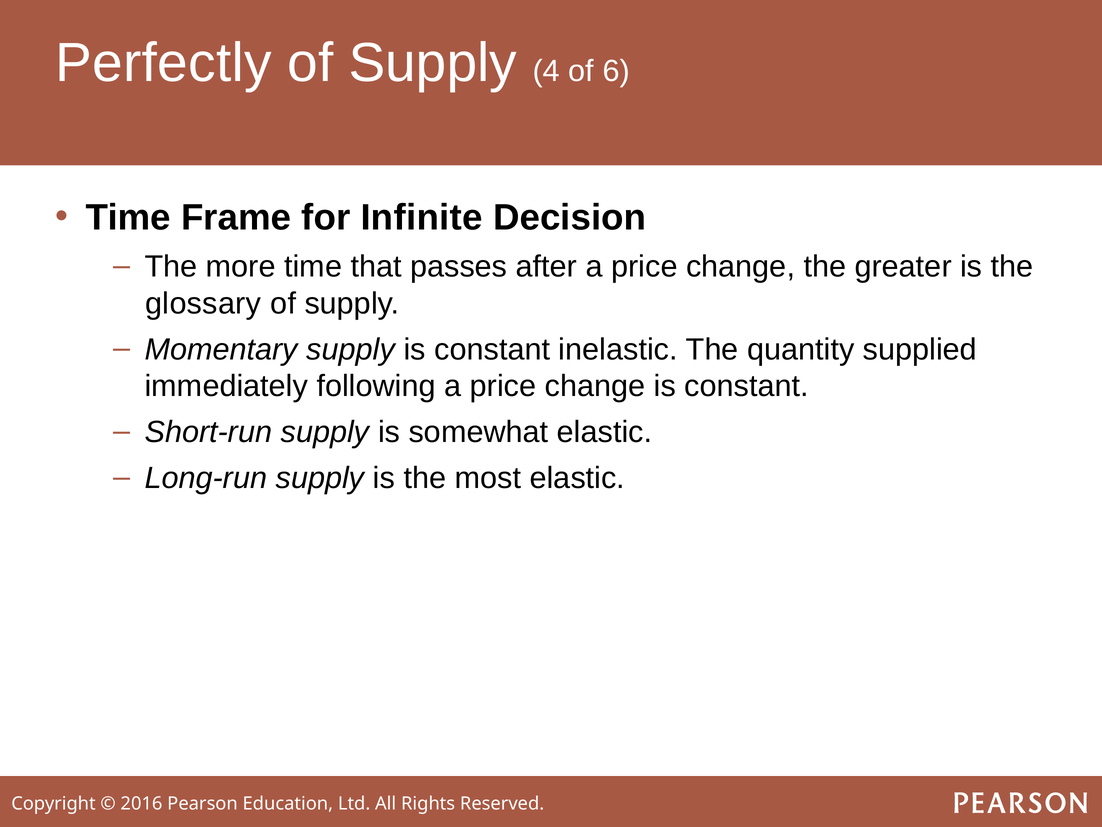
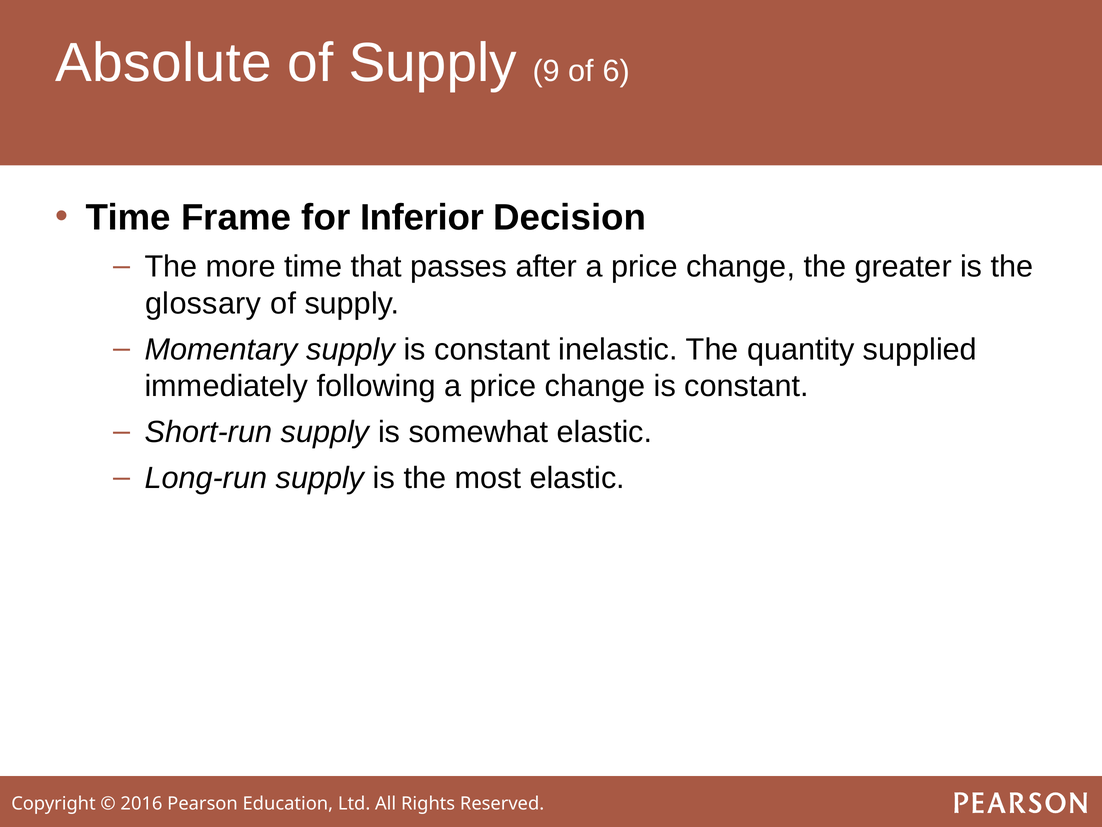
Perfectly: Perfectly -> Absolute
4: 4 -> 9
Infinite: Infinite -> Inferior
